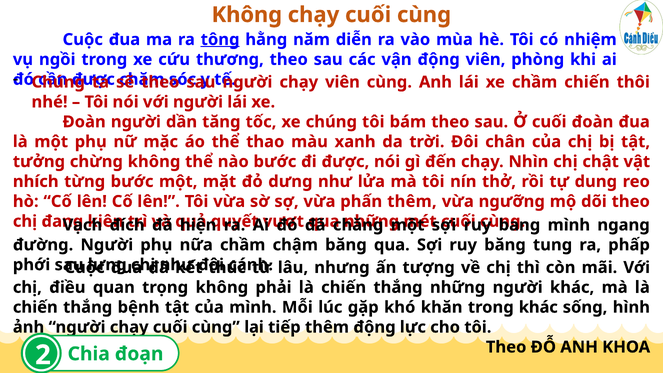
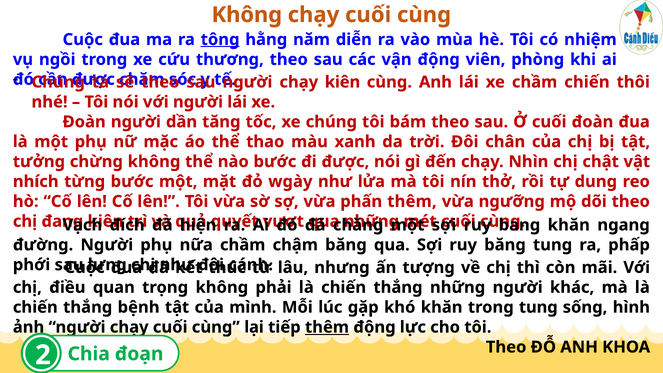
chạy viên: viên -> kiên
dưng: dưng -> wgày
mình at (569, 225): mình -> khăn
trọng khác: khác -> tung
thêm at (327, 327) underline: none -> present
